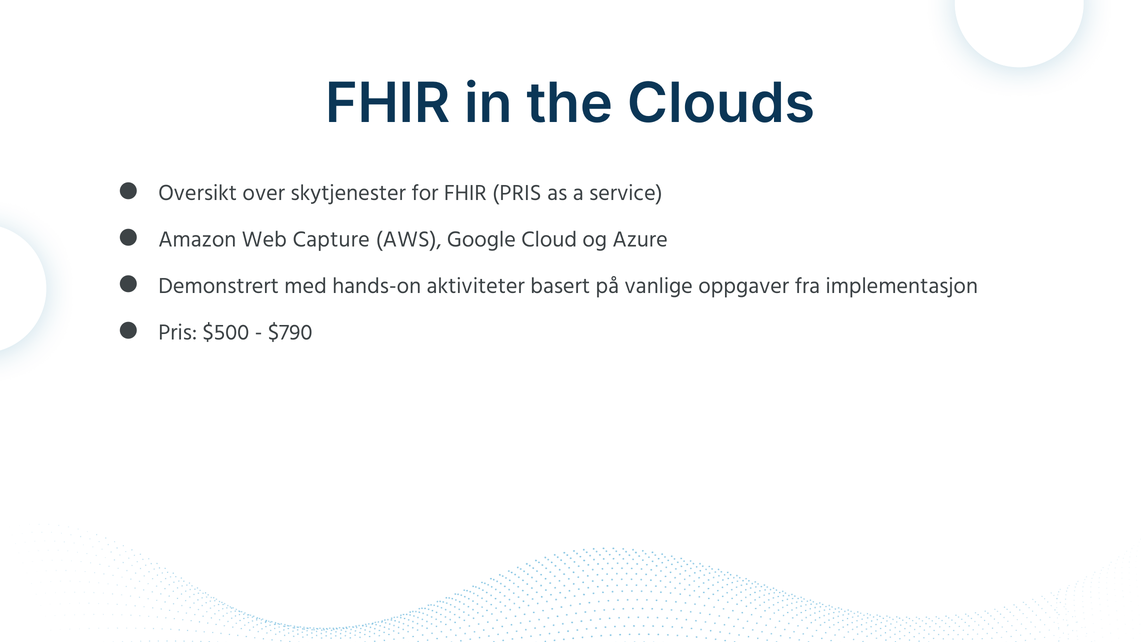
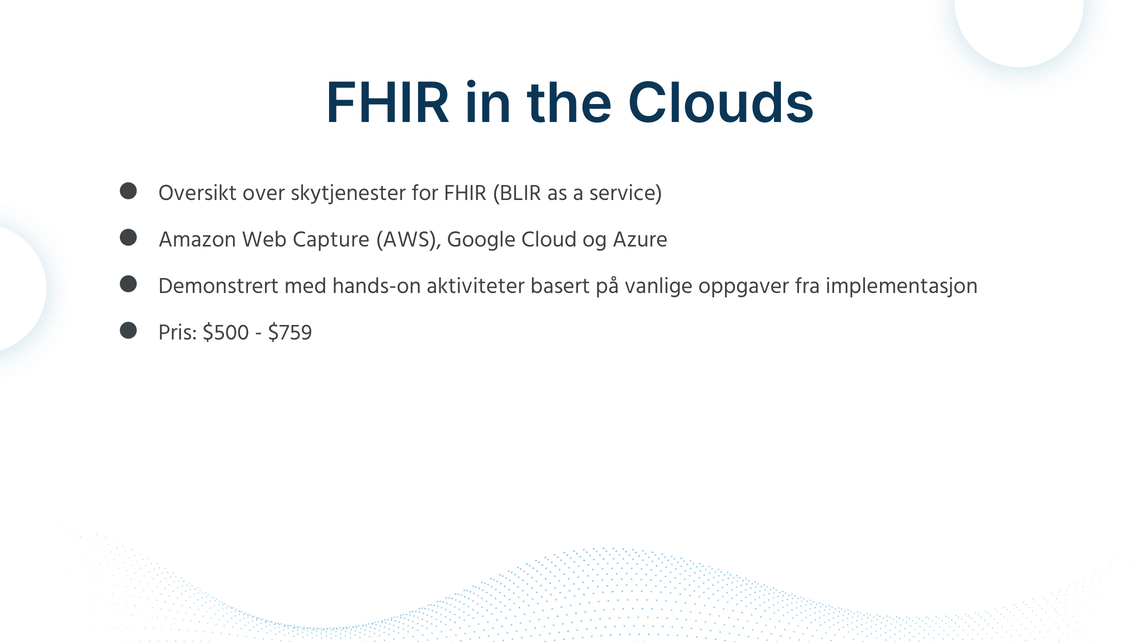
FHIR PRIS: PRIS -> BLIR
$790: $790 -> $759
